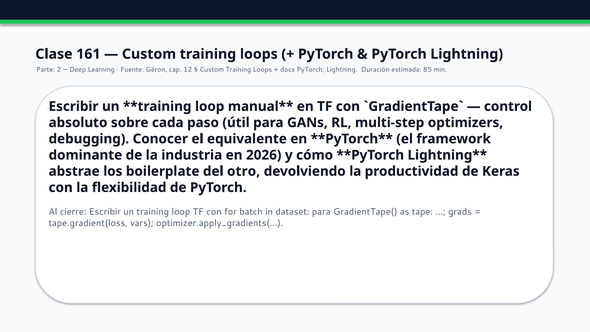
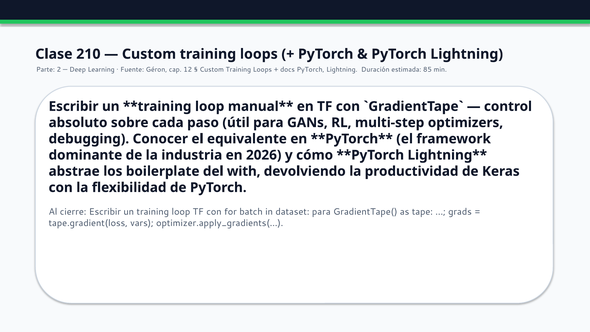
161: 161 -> 210
otro: otro -> with
